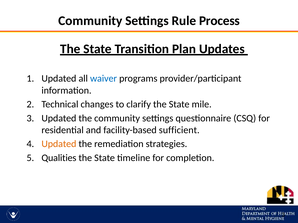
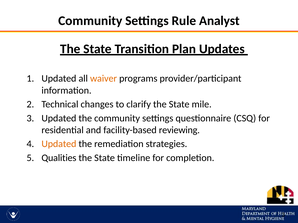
Process: Process -> Analyst
waiver colour: blue -> orange
sufficient: sufficient -> reviewing
